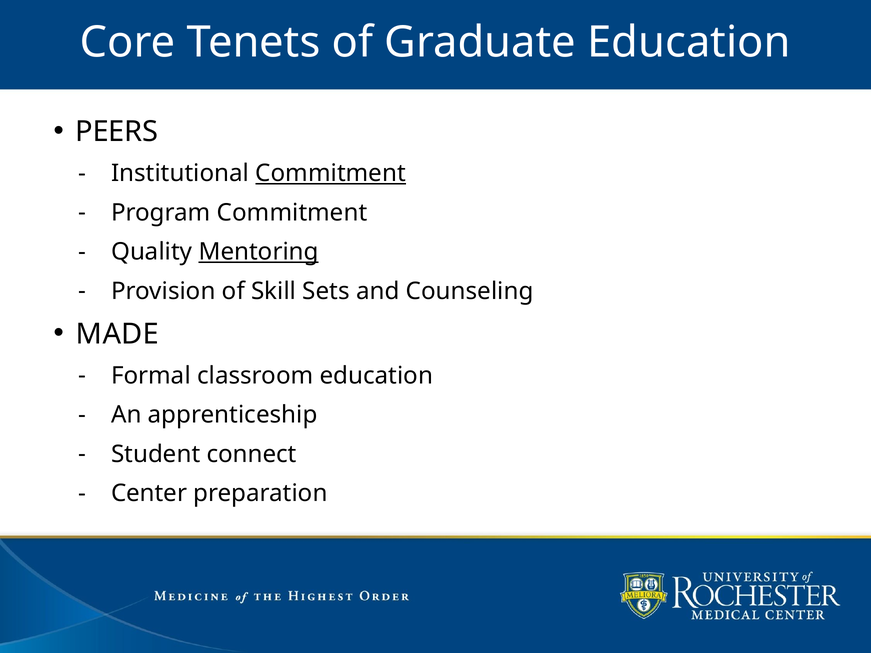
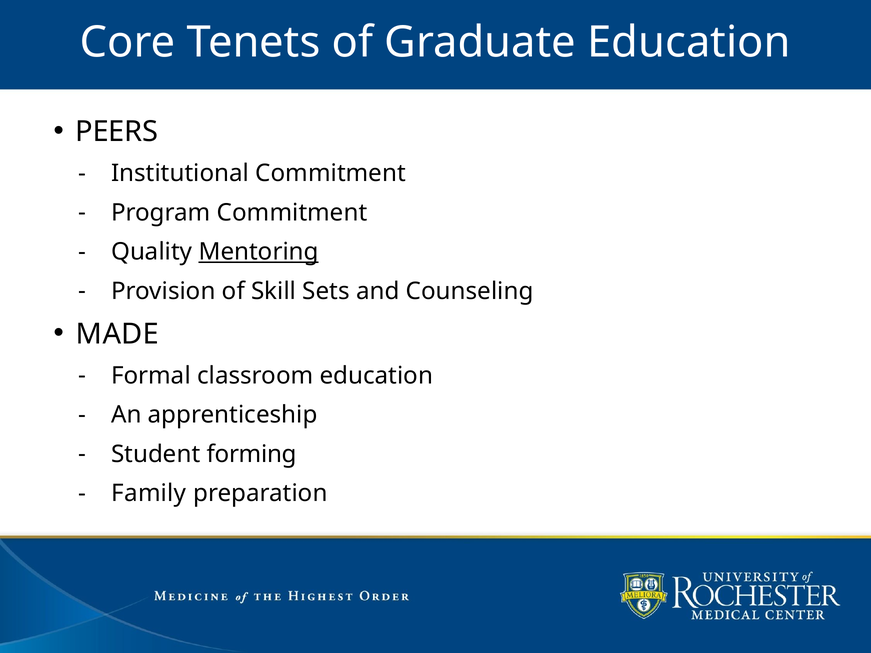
Commitment at (331, 174) underline: present -> none
connect: connect -> forming
Center: Center -> Family
